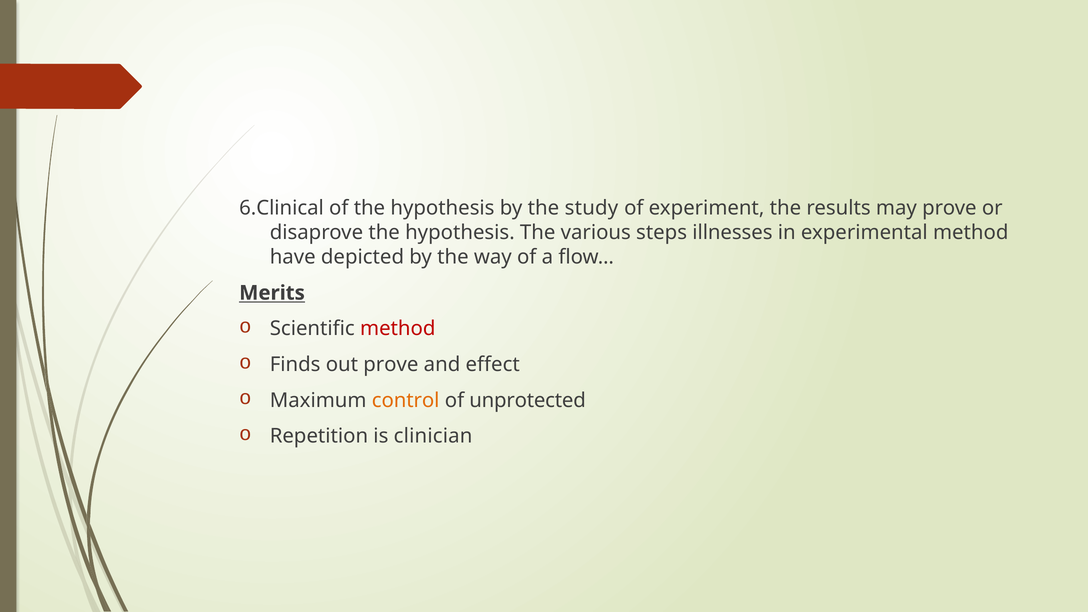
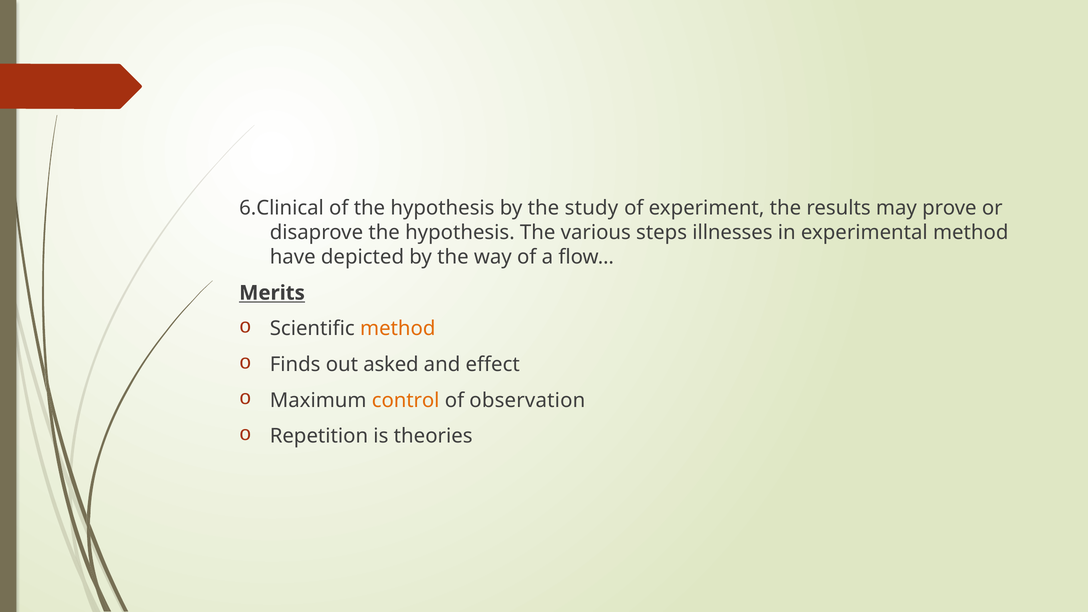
method at (398, 329) colour: red -> orange
out prove: prove -> asked
unprotected: unprotected -> observation
clinician: clinician -> theories
